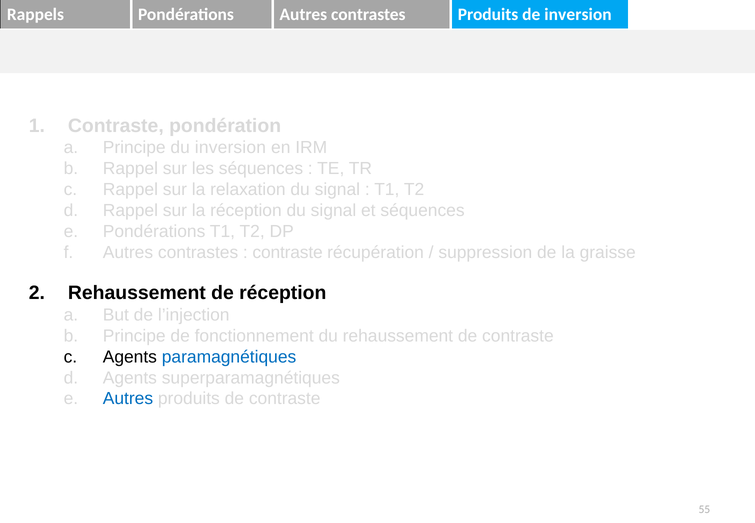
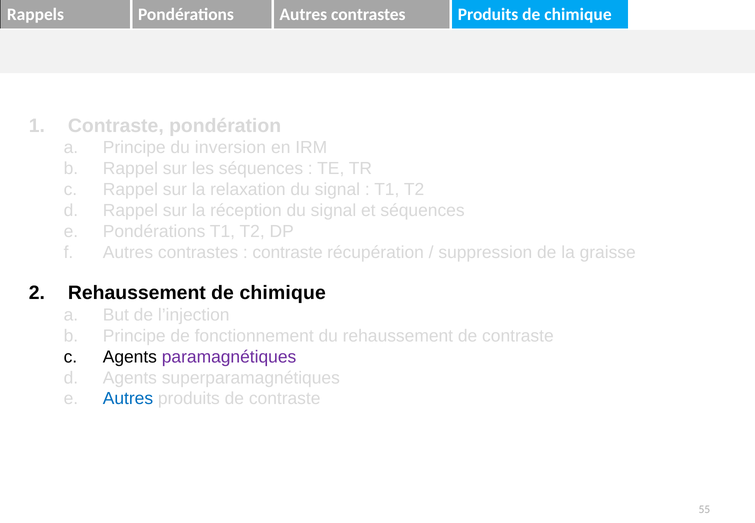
Produits de inversion: inversion -> chimique
Rehaussement de réception: réception -> chimique
paramagnétiques colour: blue -> purple
